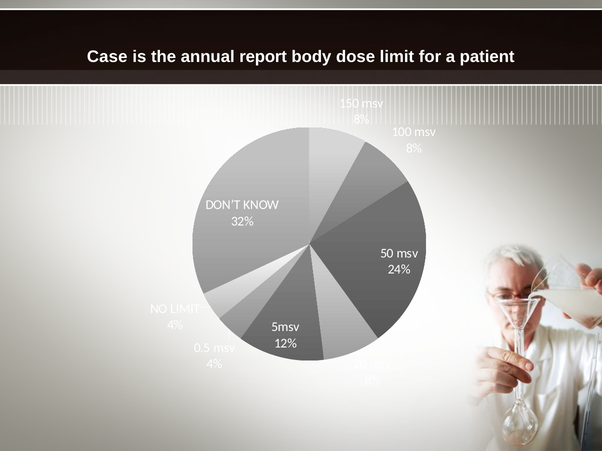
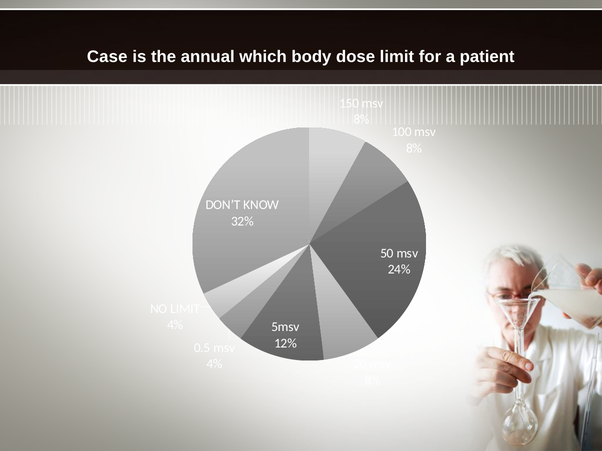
report: report -> which
